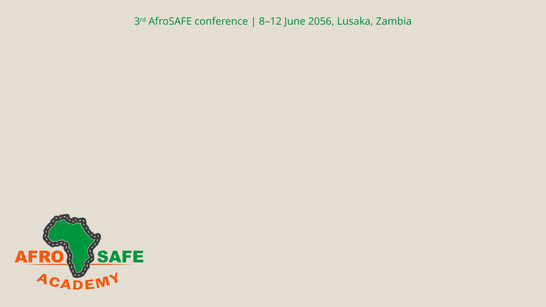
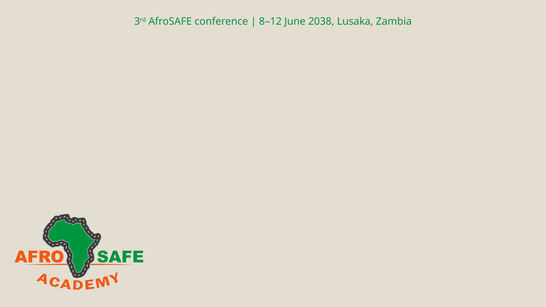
2056: 2056 -> 2038
